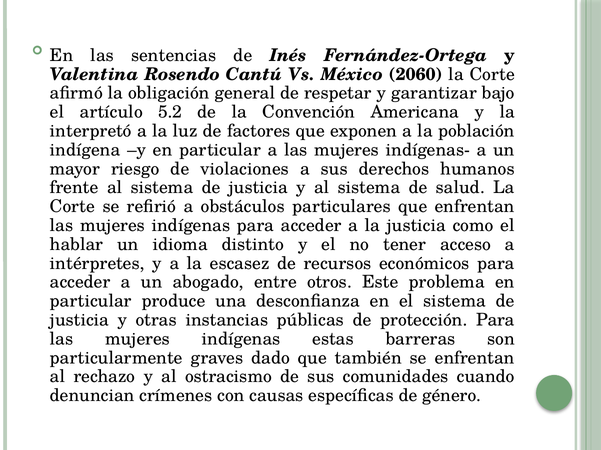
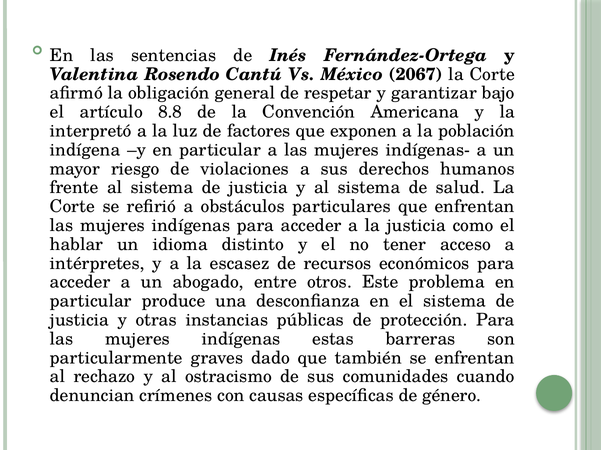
2060: 2060 -> 2067
5.2: 5.2 -> 8.8
